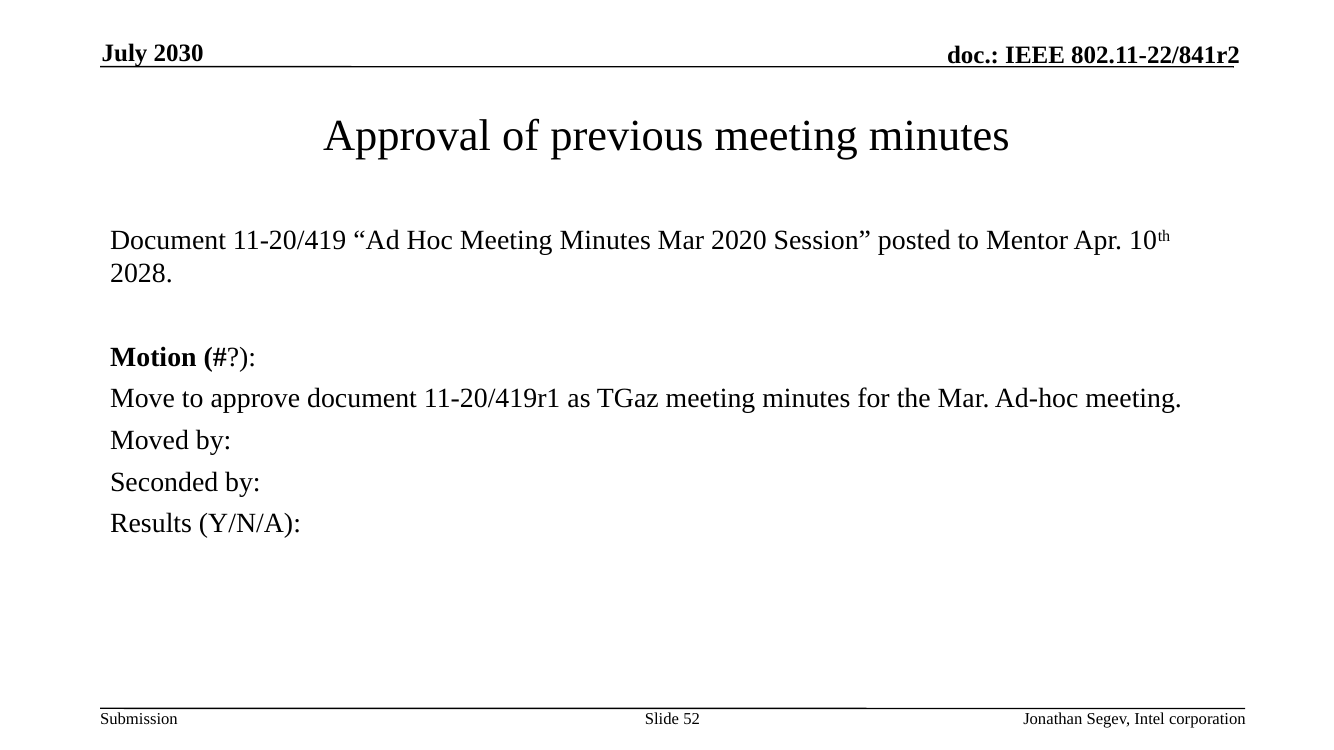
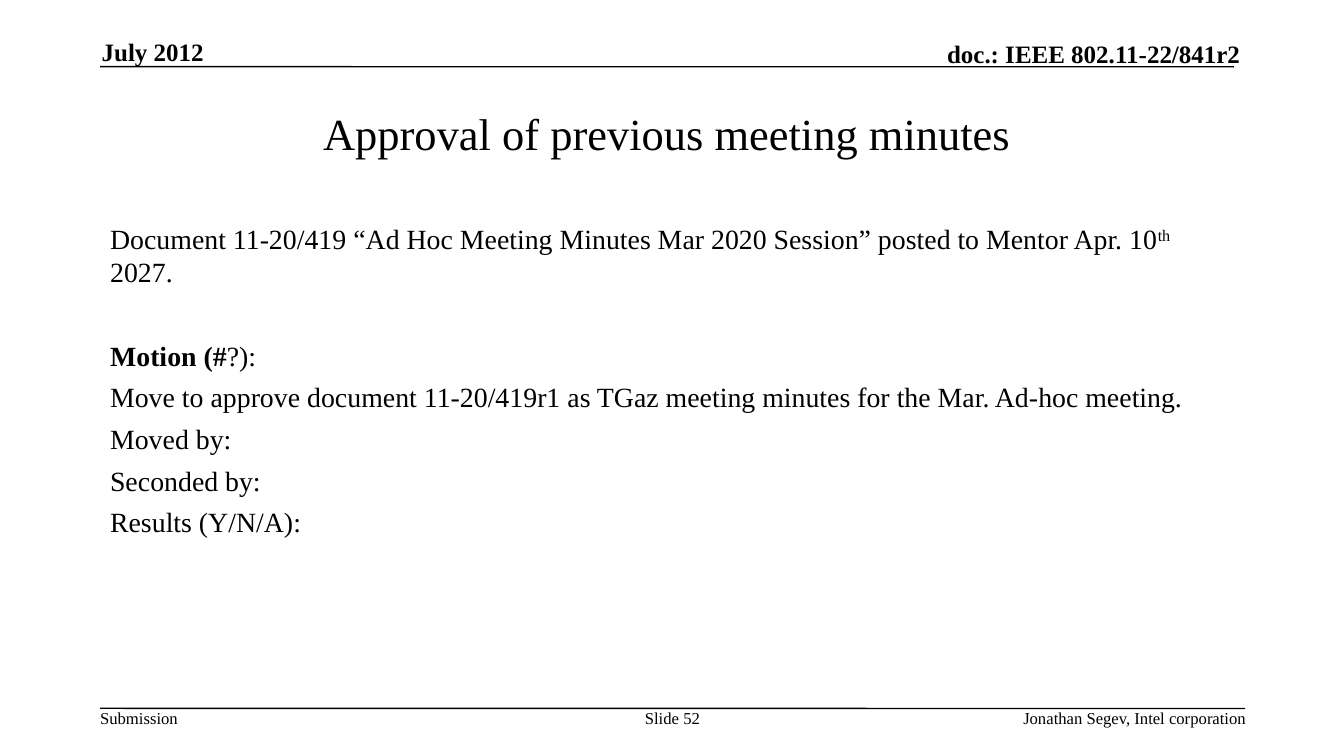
2030: 2030 -> 2012
2028: 2028 -> 2027
